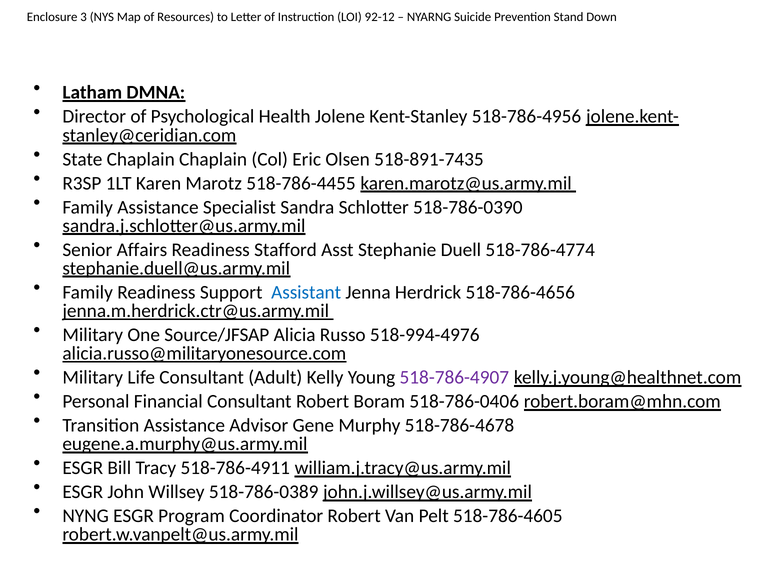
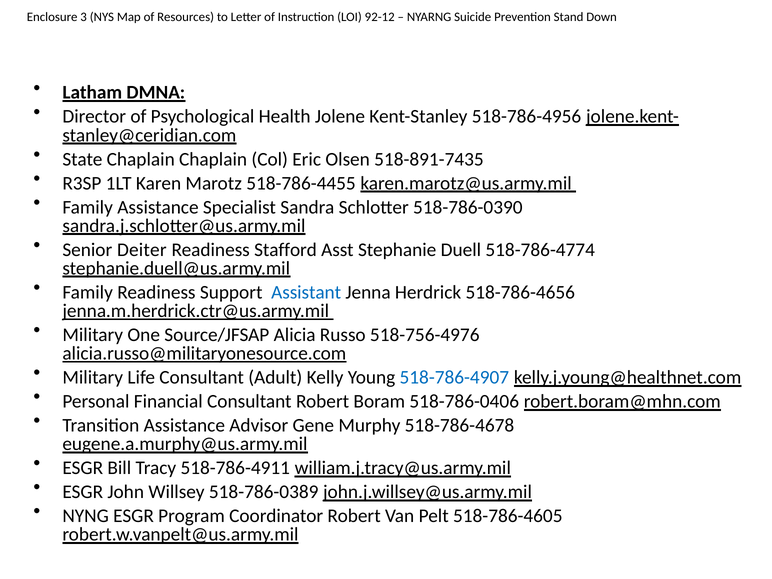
Affairs: Affairs -> Deiter
518-994-4976: 518-994-4976 -> 518-756-4976
518-786-4907 colour: purple -> blue
